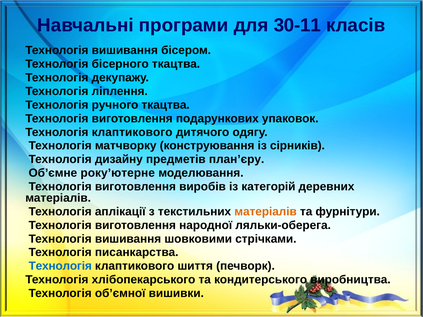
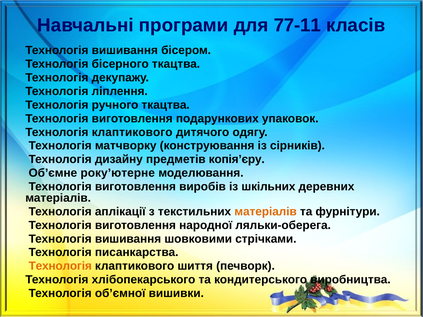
30-11: 30-11 -> 77-11
план’єру: план’єру -> копія’єру
категорій: категорій -> шкільних
Технологія at (60, 266) colour: blue -> orange
